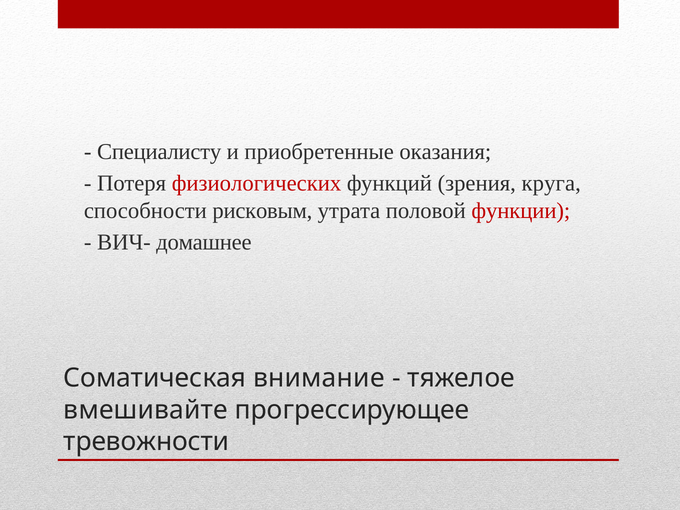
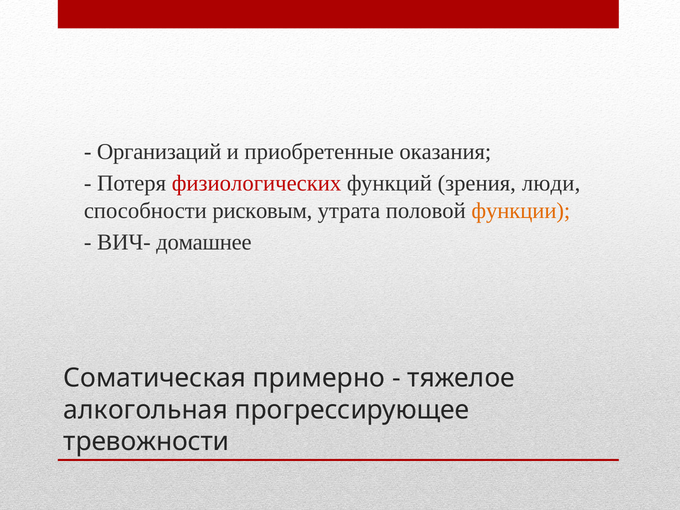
Специалисту: Специалисту -> Организаций
круга: круга -> люди
функции colour: red -> orange
внимание: внимание -> примерно
вмешивайте: вмешивайте -> алкогольная
